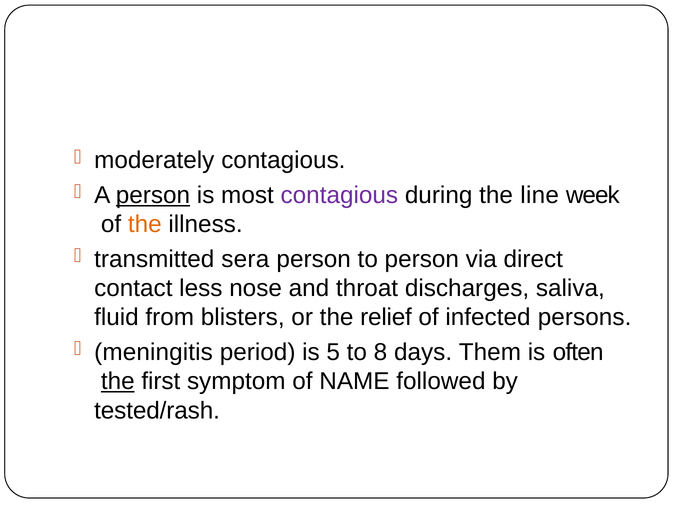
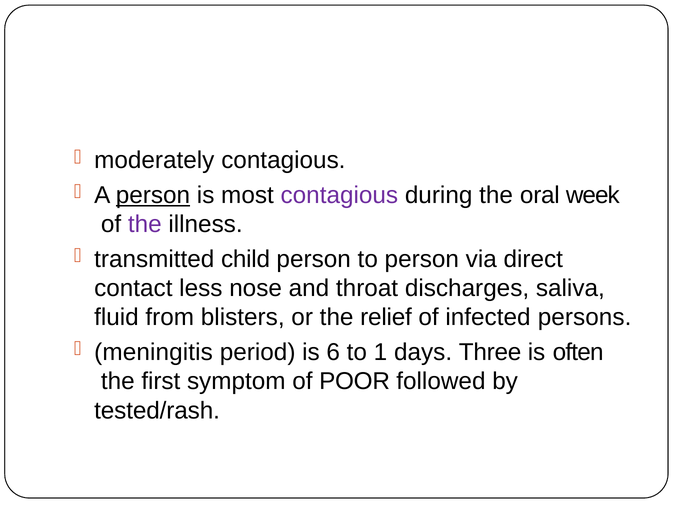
line: line -> oral
the at (145, 224) colour: orange -> purple
sera: sera -> child
5: 5 -> 6
8: 8 -> 1
Them: Them -> Three
the at (118, 381) underline: present -> none
NAME: NAME -> POOR
